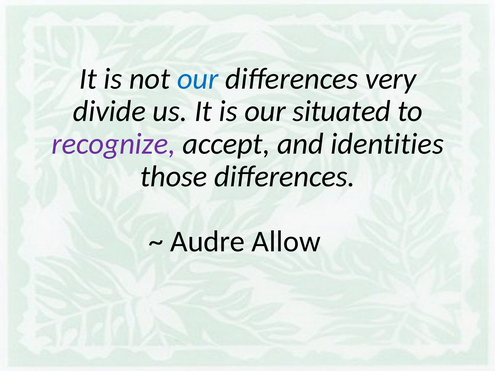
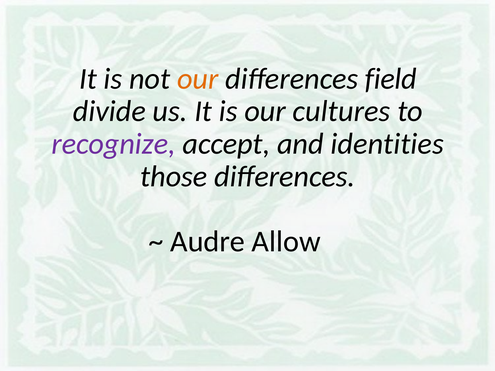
our at (198, 79) colour: blue -> orange
very: very -> field
situated: situated -> cultures
